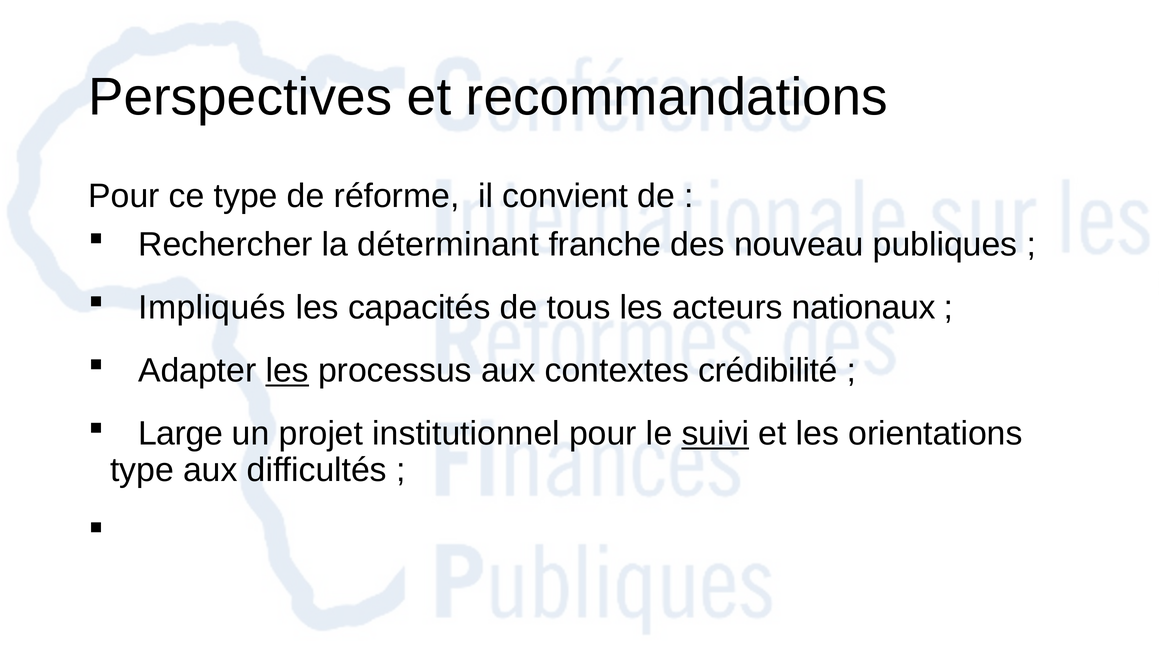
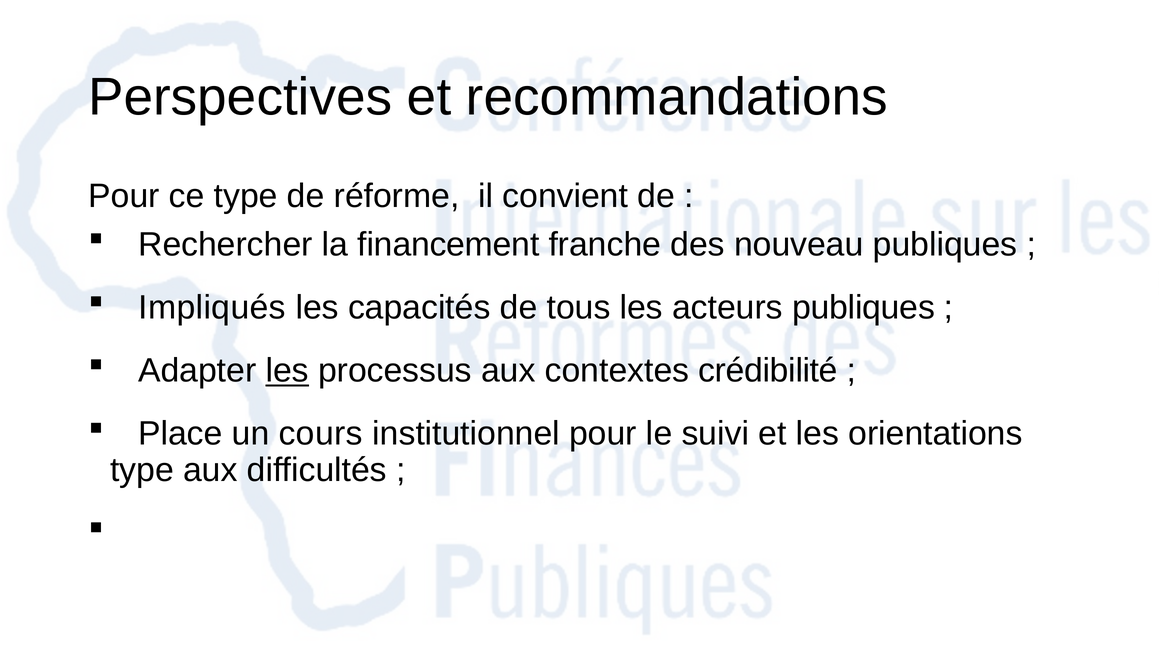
déterminant: déterminant -> financement
acteurs nationaux: nationaux -> publiques
Large: Large -> Place
projet: projet -> cours
suivi underline: present -> none
